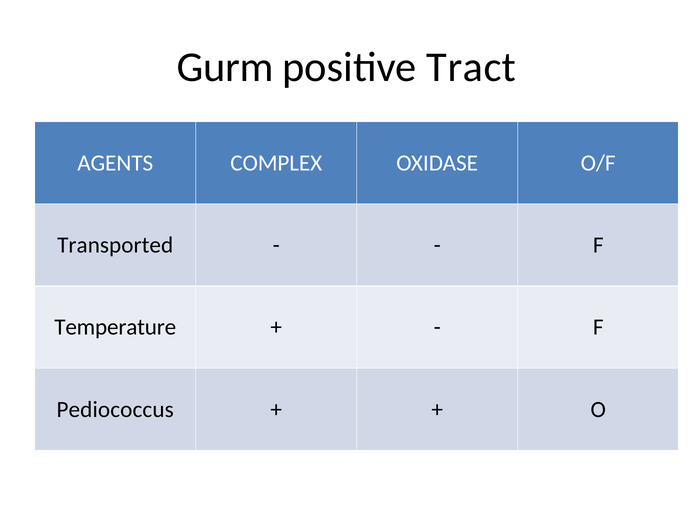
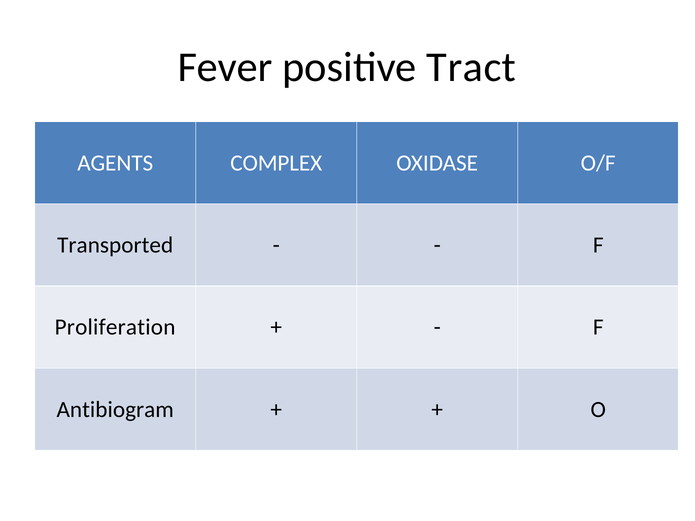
Gurm: Gurm -> Fever
Temperature: Temperature -> Proliferation
Pediococcus: Pediococcus -> Antibiogram
